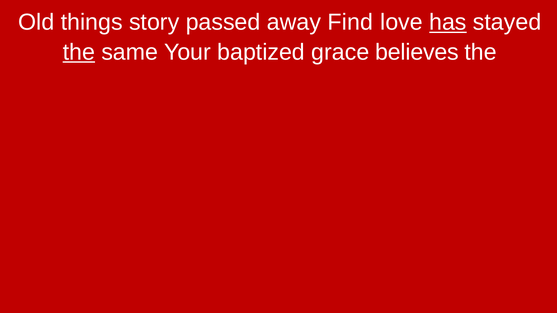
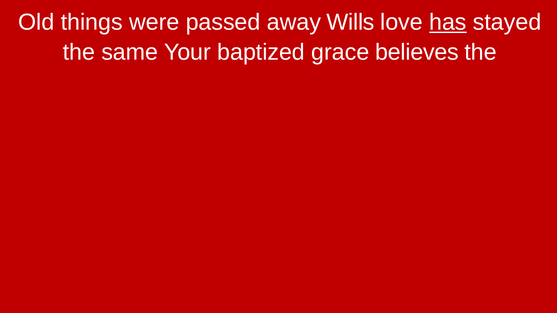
story: story -> were
Find: Find -> Wills
the at (79, 52) underline: present -> none
